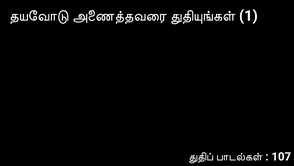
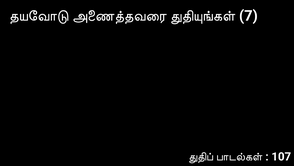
1: 1 -> 7
